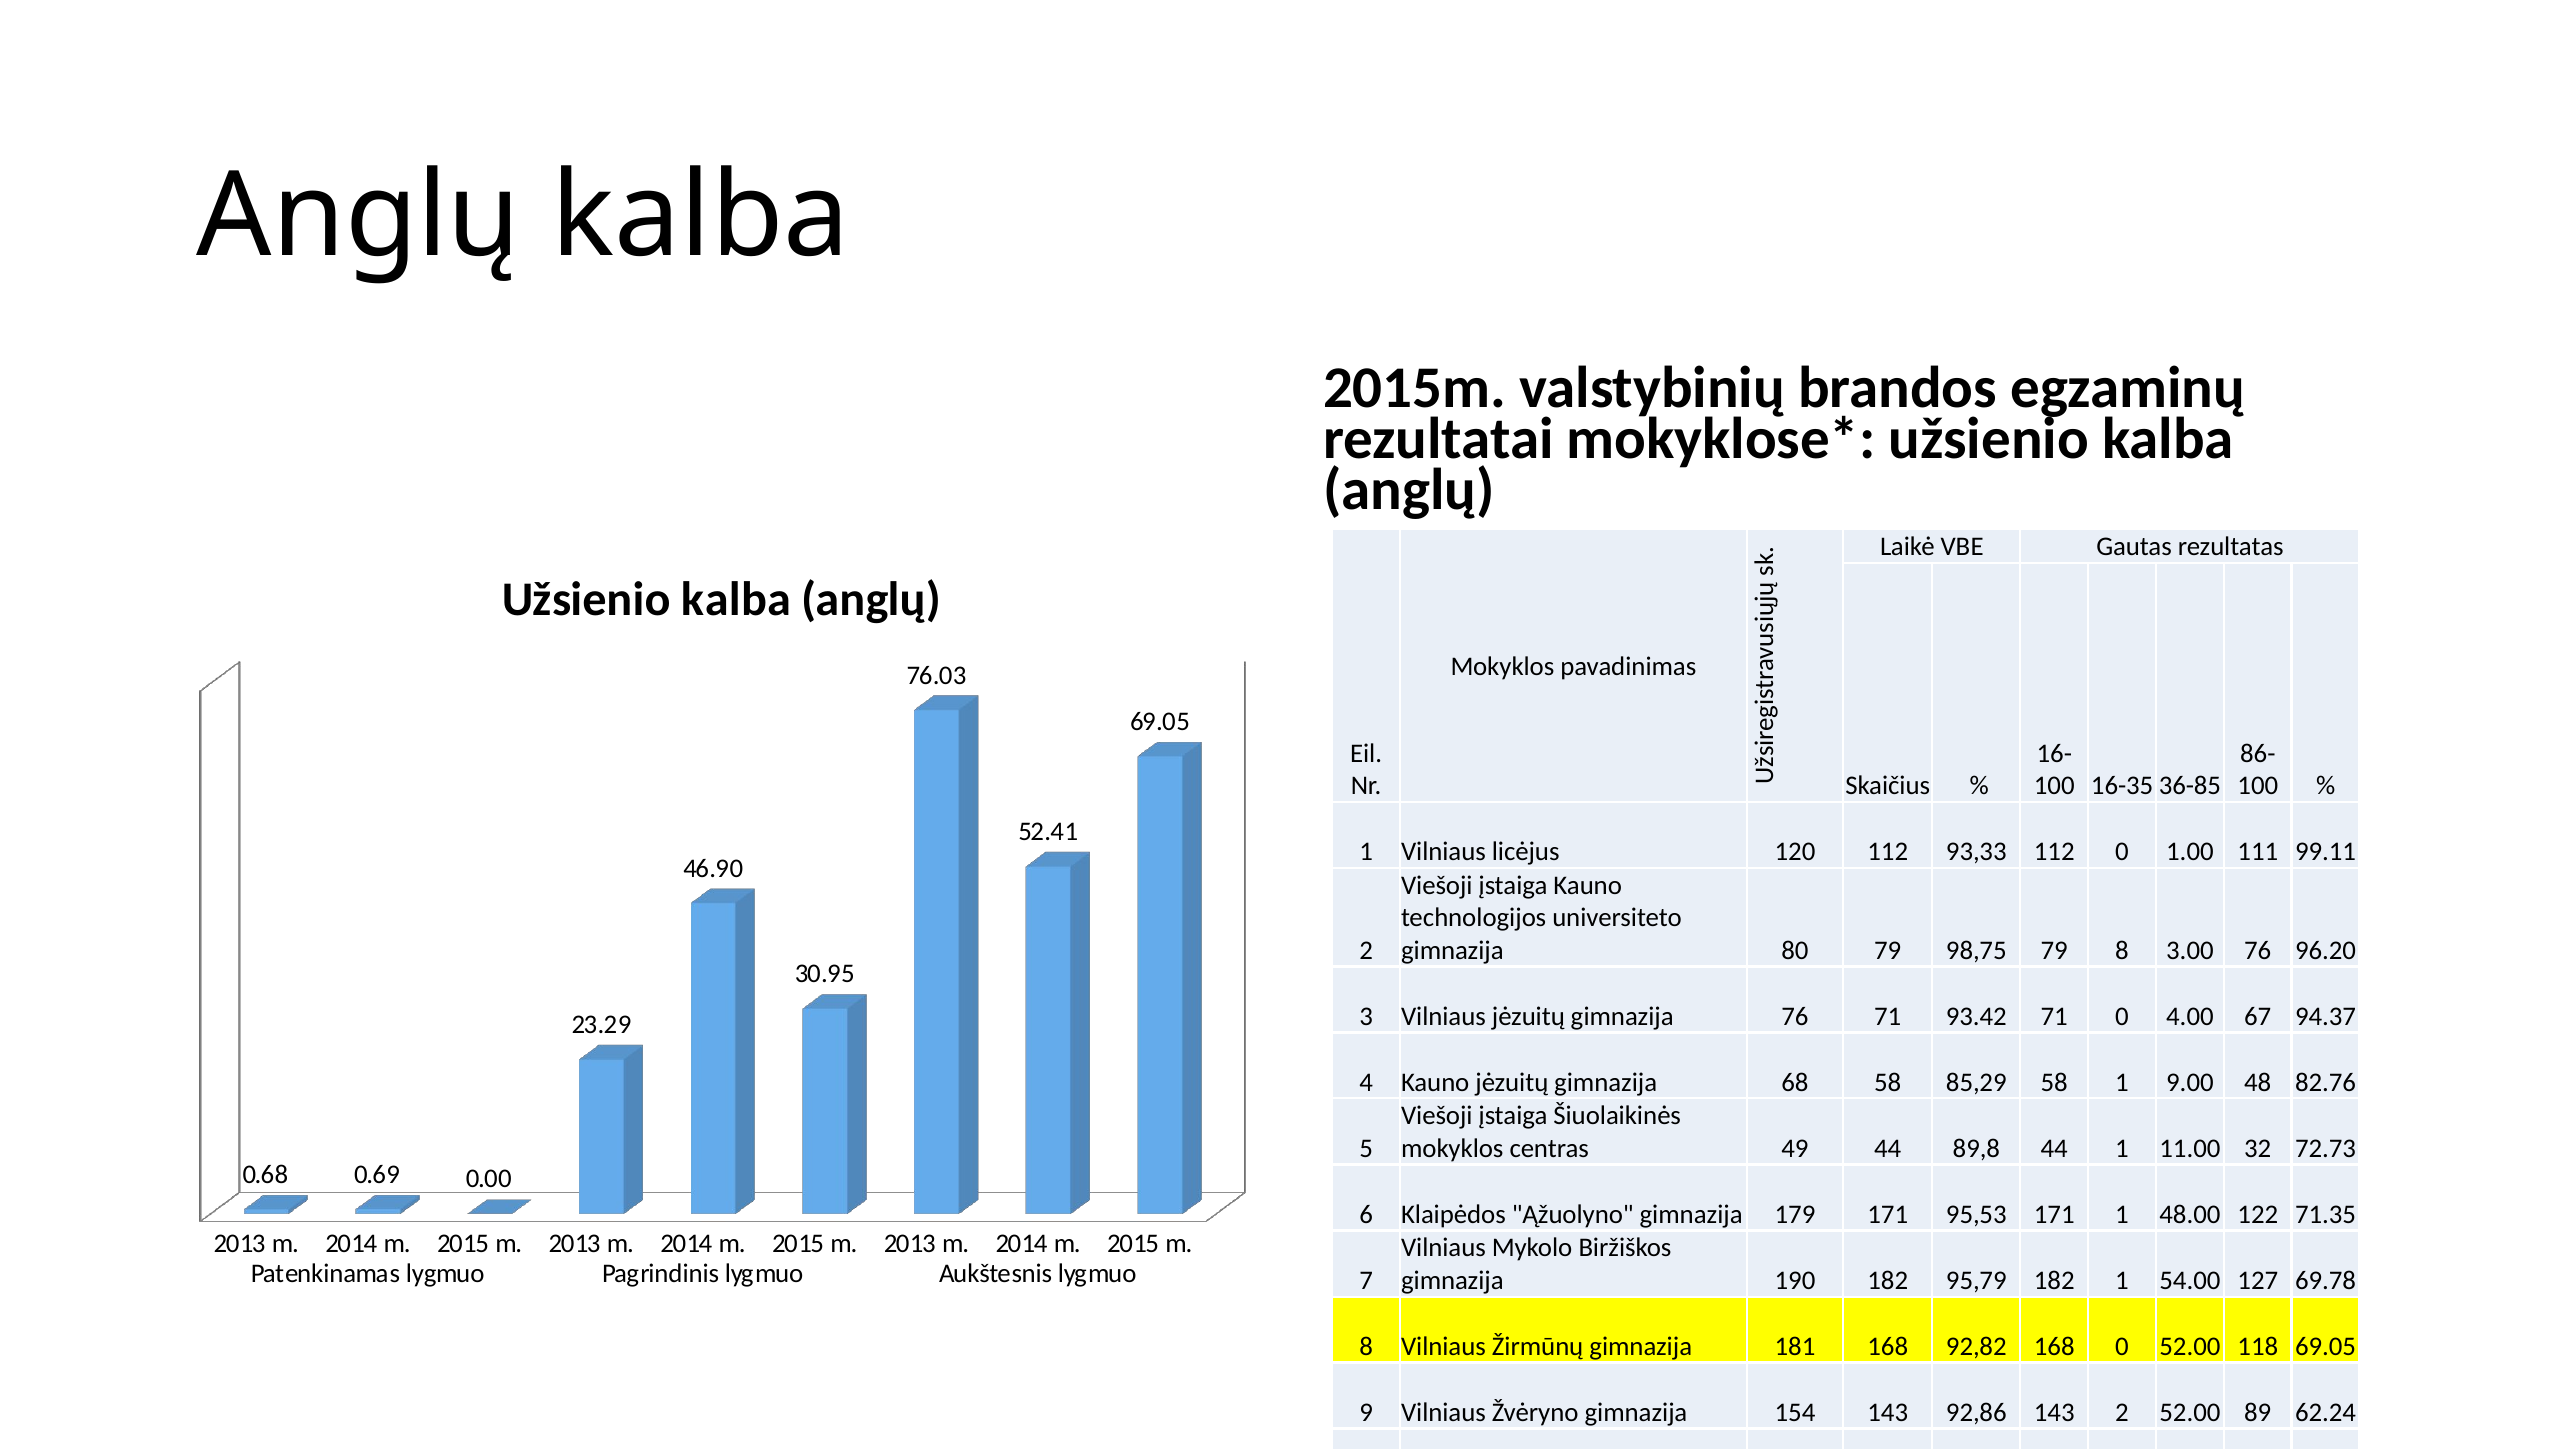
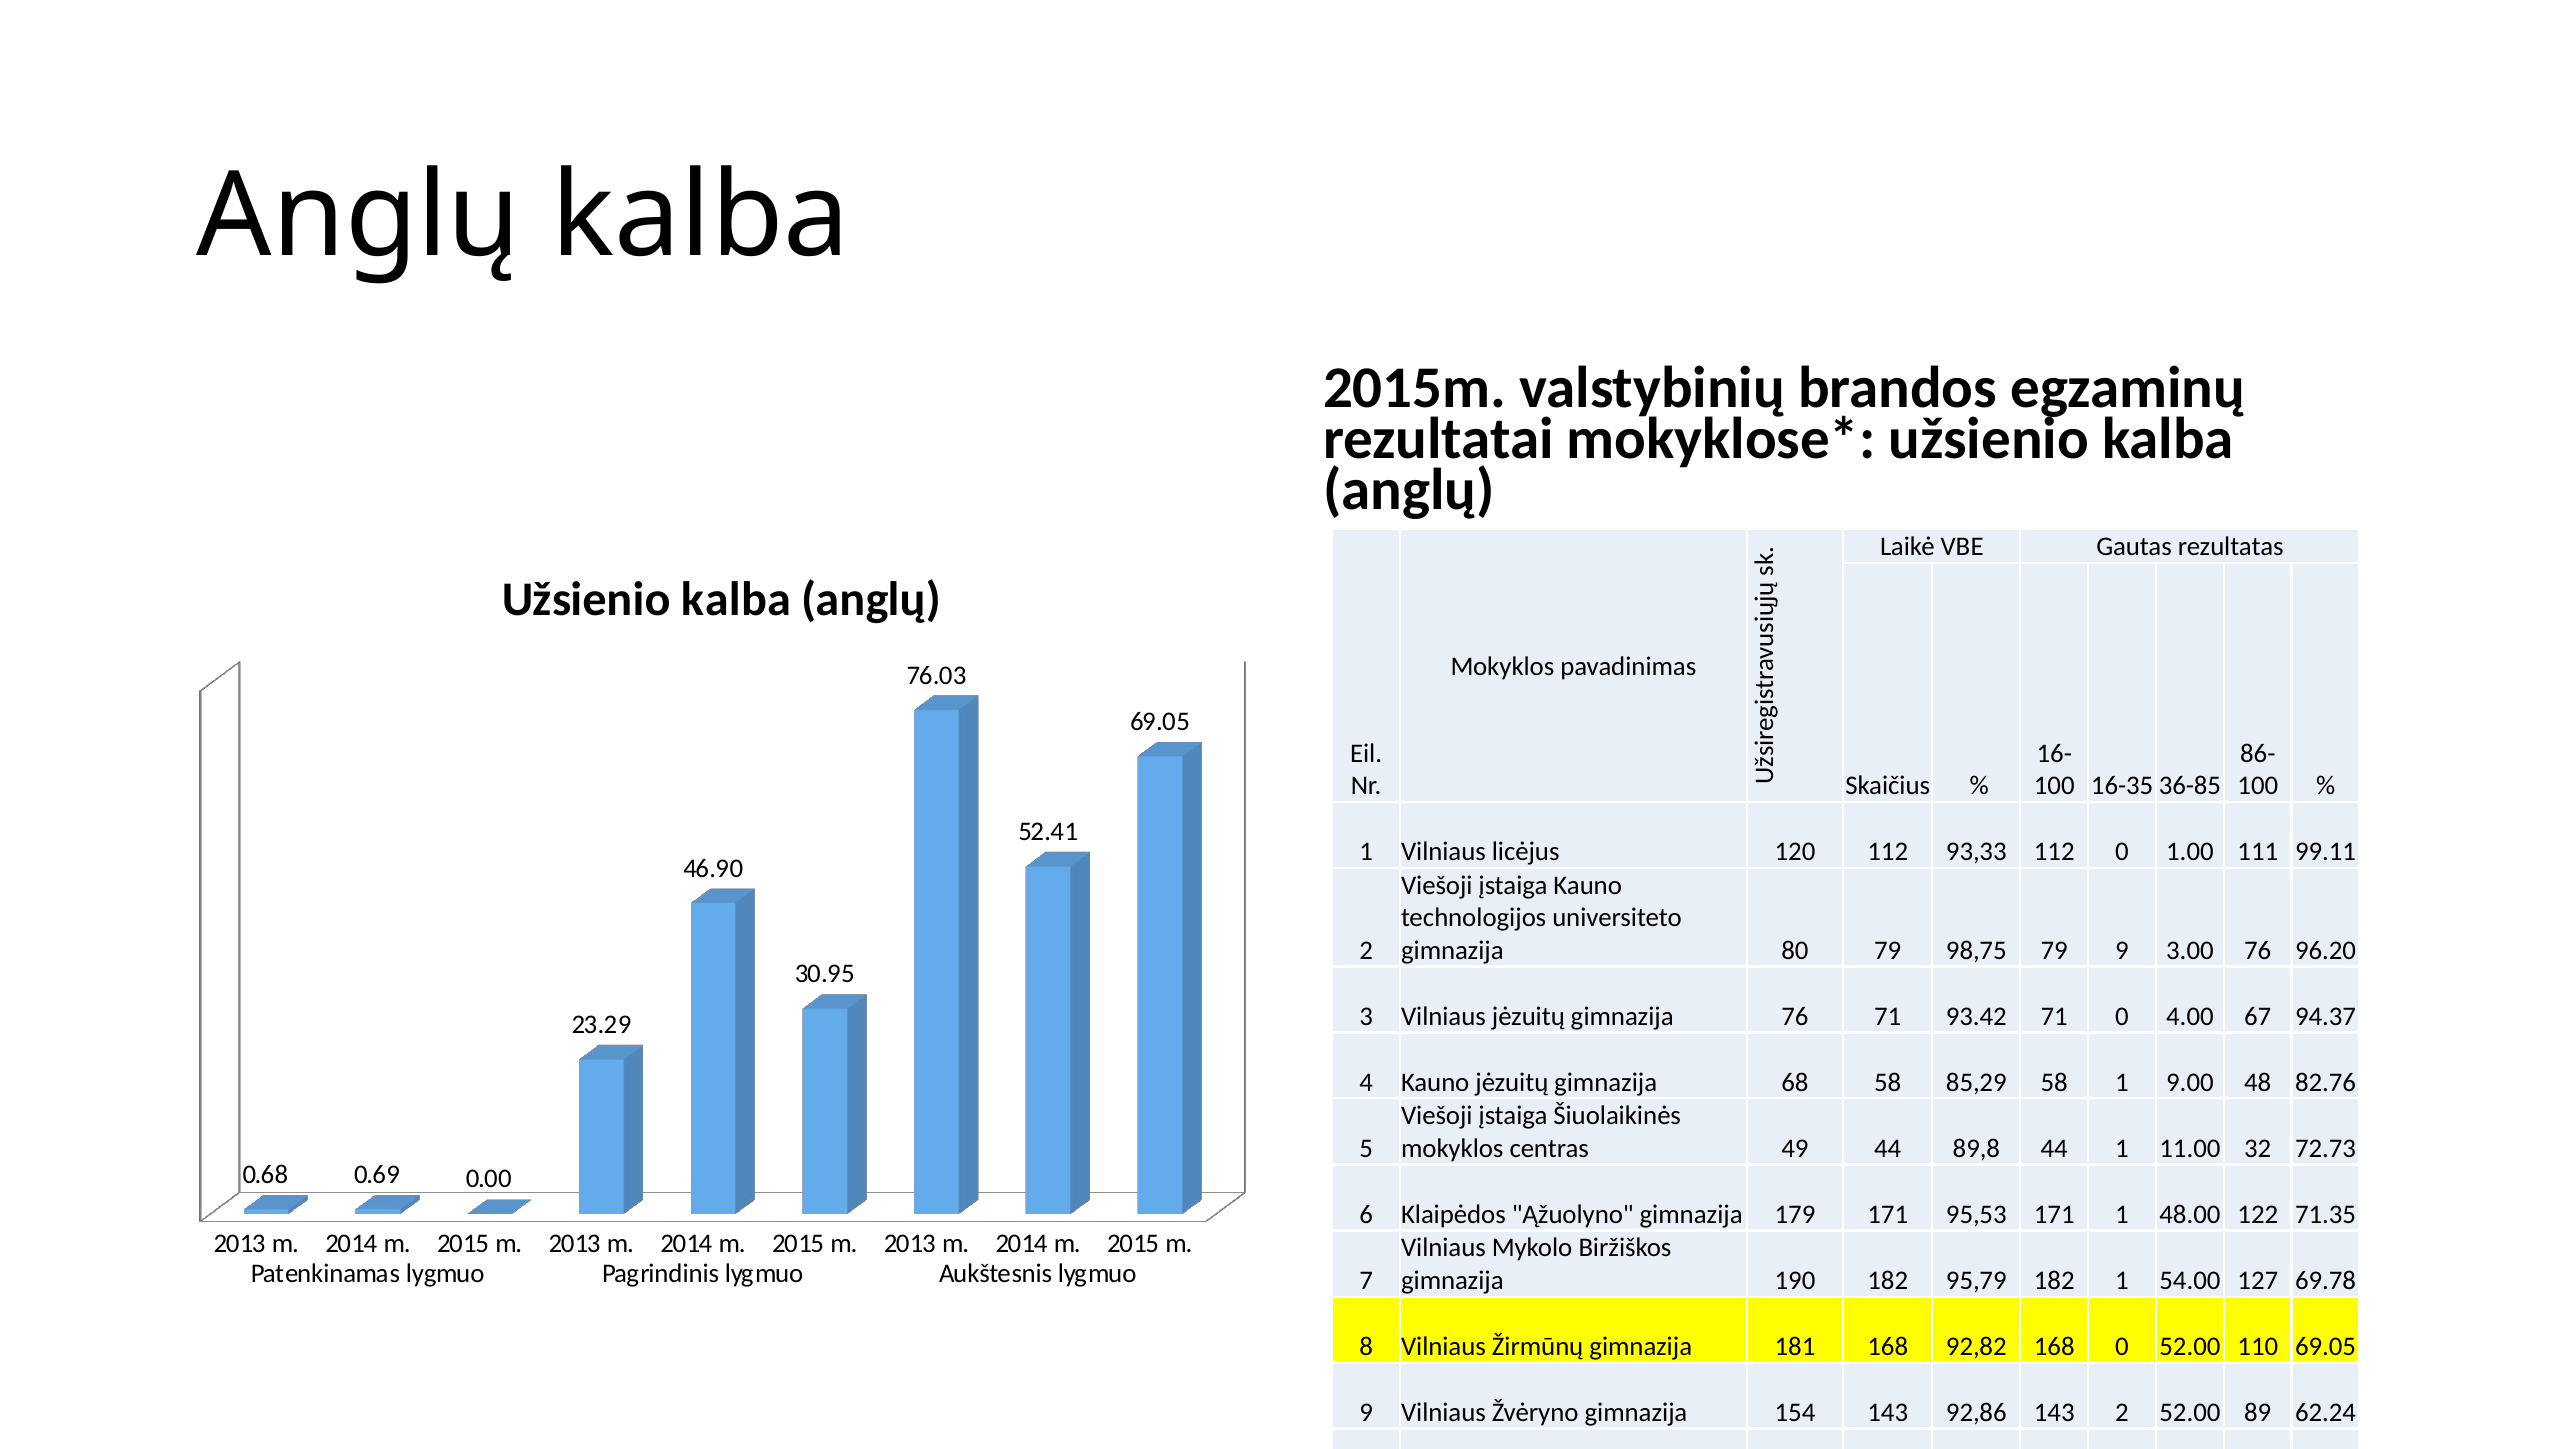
79 8: 8 -> 9
118: 118 -> 110
